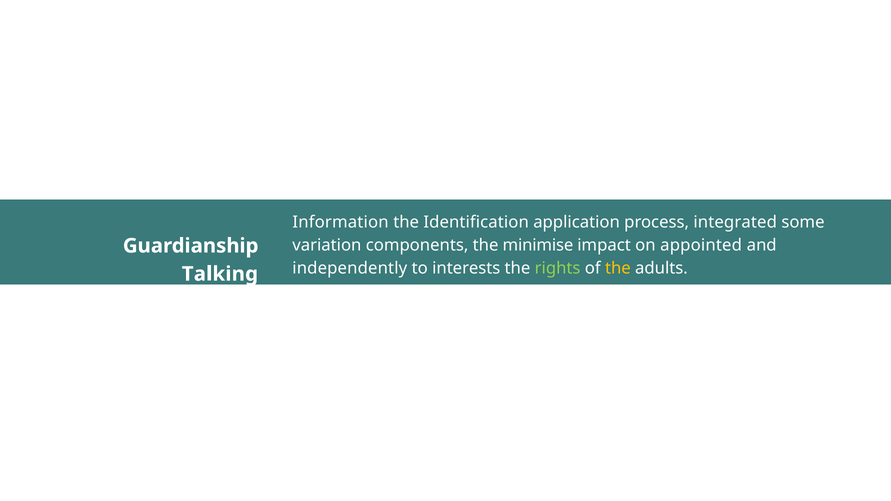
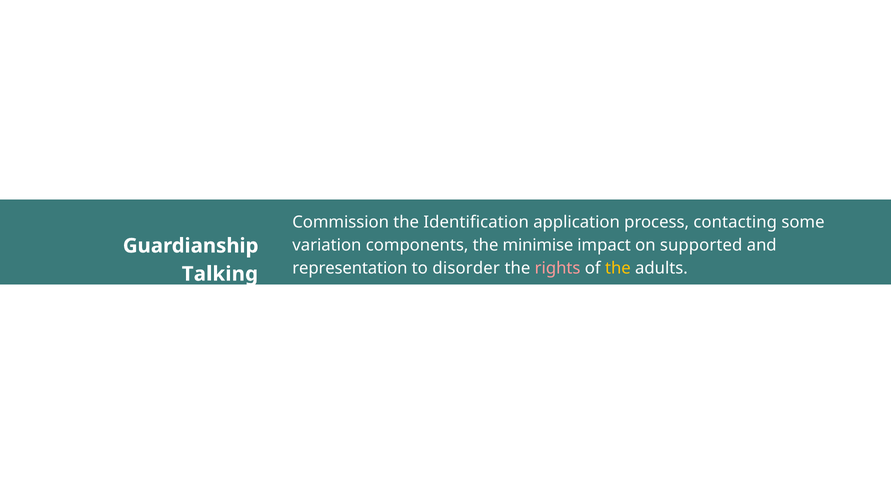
Information: Information -> Commission
integrated: integrated -> contacting
appointed: appointed -> supported
independently: independently -> representation
interests: interests -> disorder
rights colour: light green -> pink
